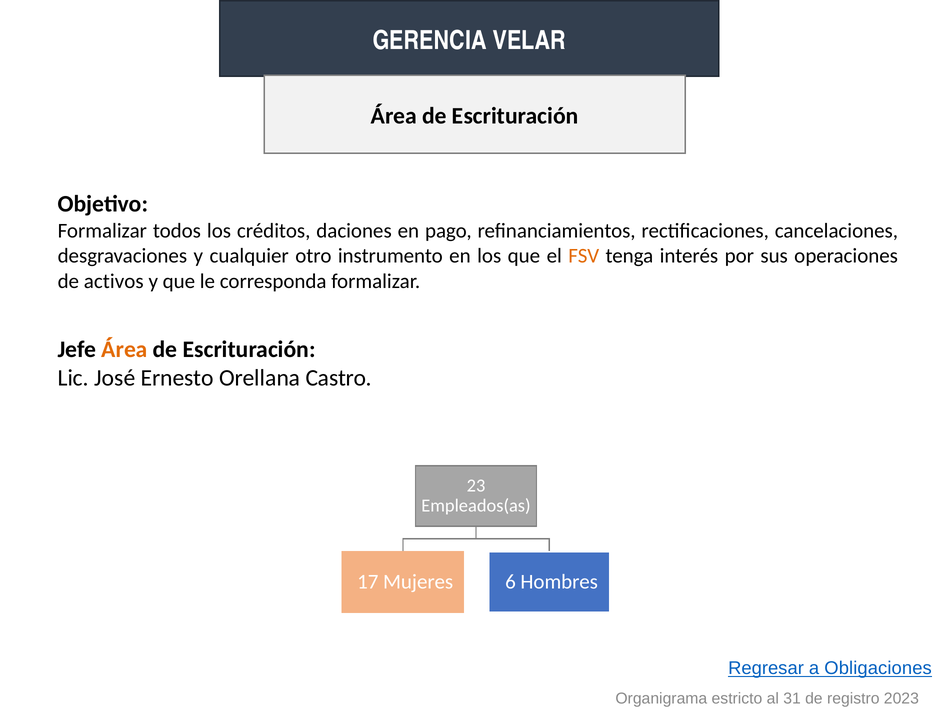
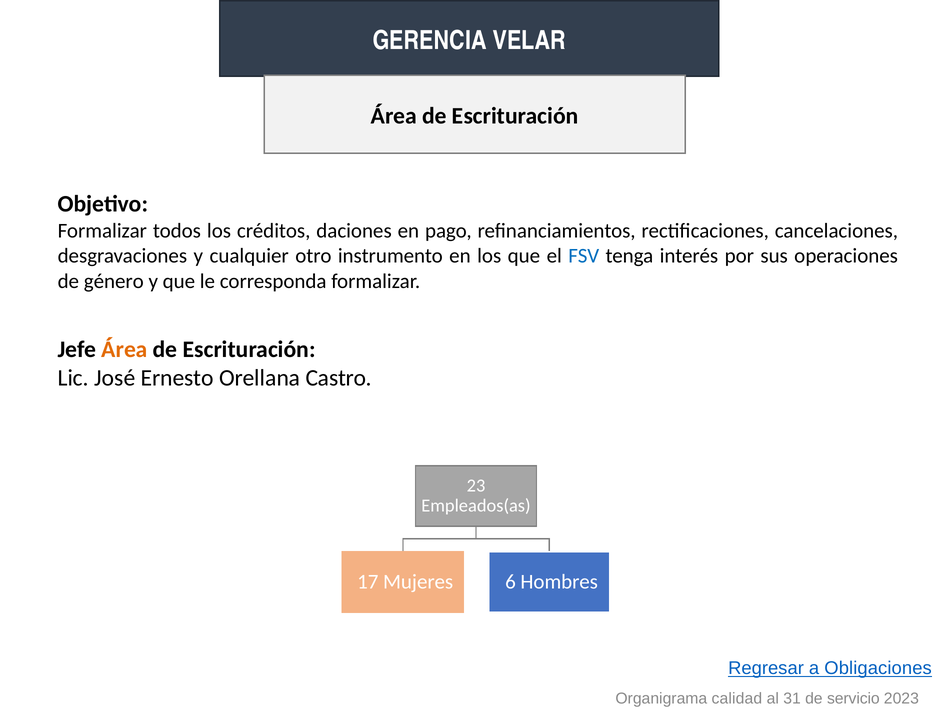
FSV colour: orange -> blue
activos: activos -> género
estricto: estricto -> calidad
registro: registro -> servicio
